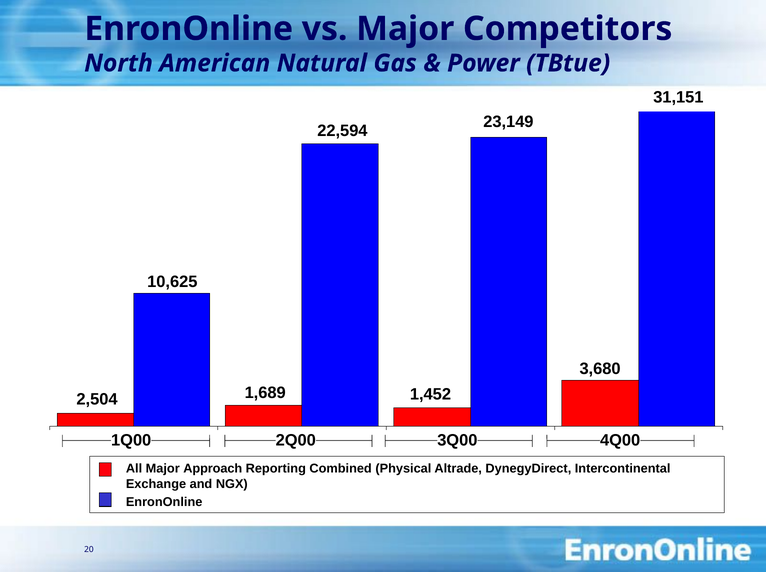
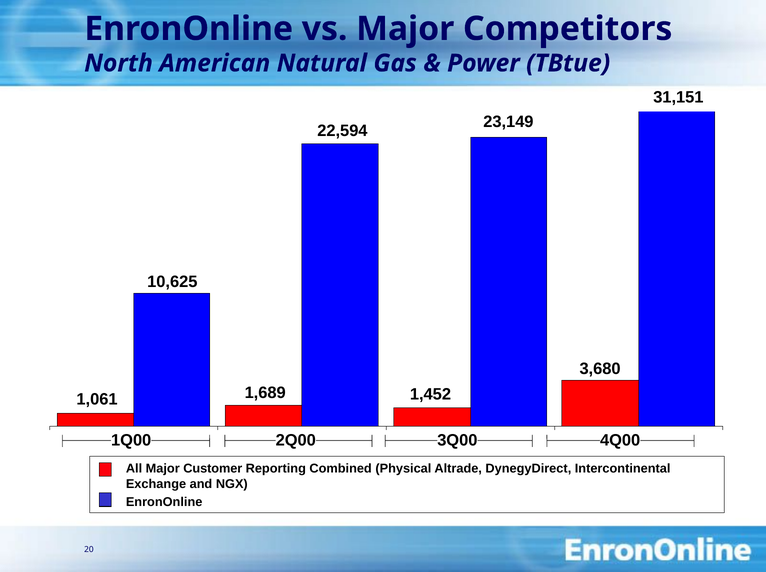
2,504: 2,504 -> 1,061
Approach: Approach -> Customer
